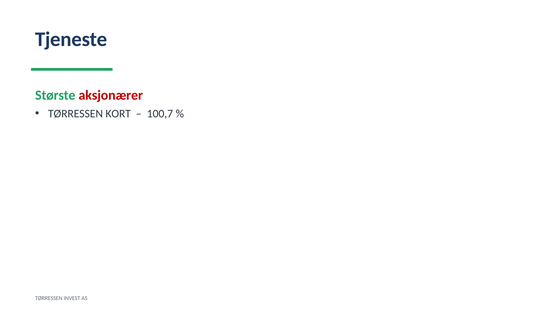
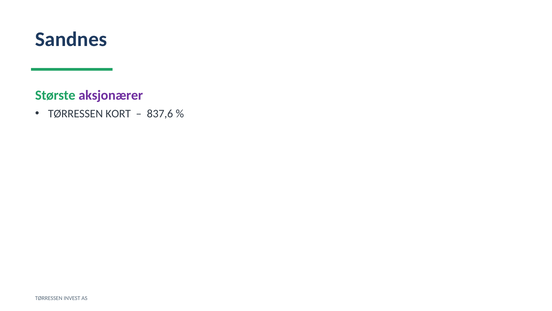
Tjeneste: Tjeneste -> Sandnes
aksjonærer colour: red -> purple
100,7: 100,7 -> 837,6
